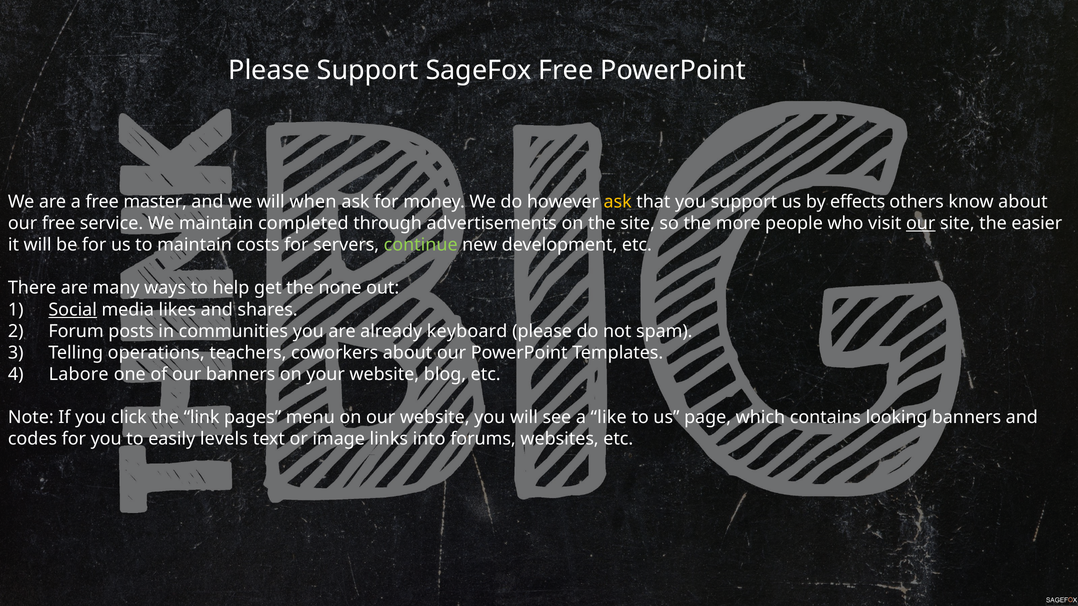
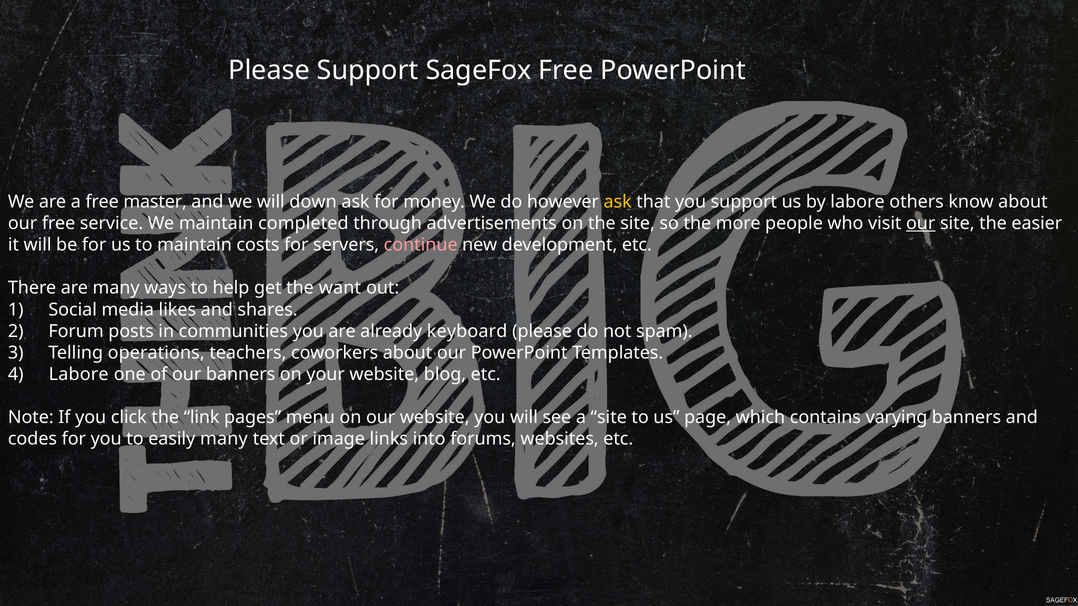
when: when -> down
by effects: effects -> labore
continue colour: light green -> pink
none: none -> want
Social underline: present -> none
a like: like -> site
looking: looking -> varying
easily levels: levels -> many
